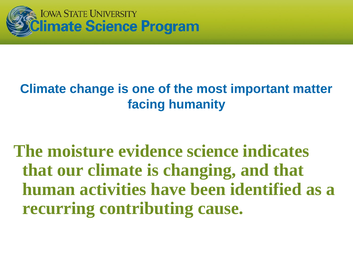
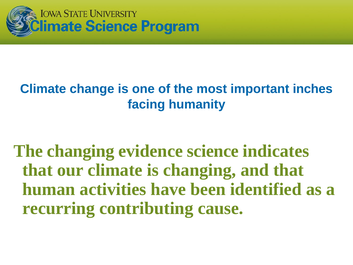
matter: matter -> inches
The moisture: moisture -> changing
